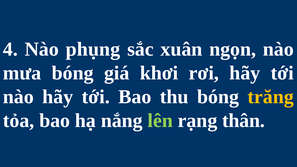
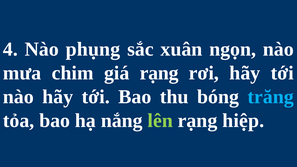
mưa bóng: bóng -> chim
giá khơi: khơi -> rạng
trăng colour: yellow -> light blue
thân: thân -> hiệp
